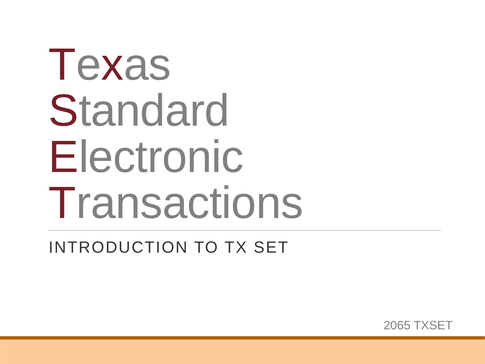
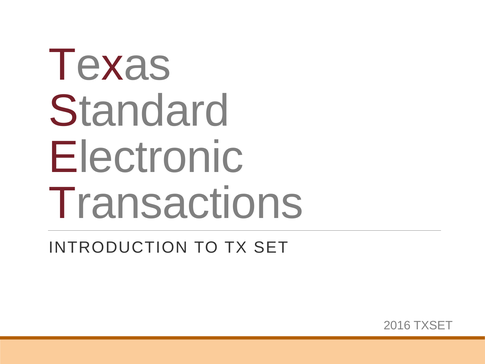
2065: 2065 -> 2016
